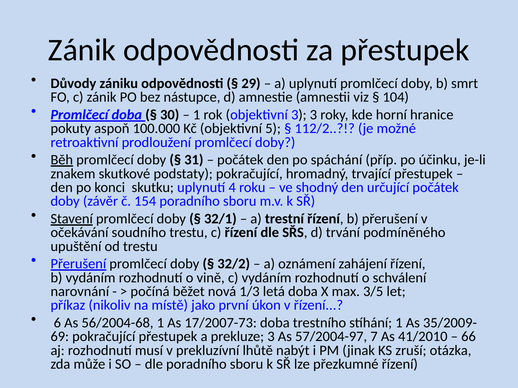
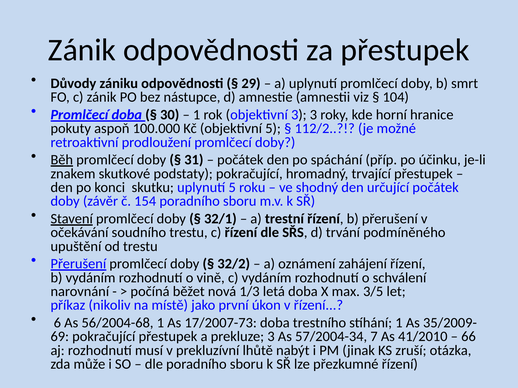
uplynutí 4: 4 -> 5
57/2004-97: 57/2004-97 -> 57/2004-34
